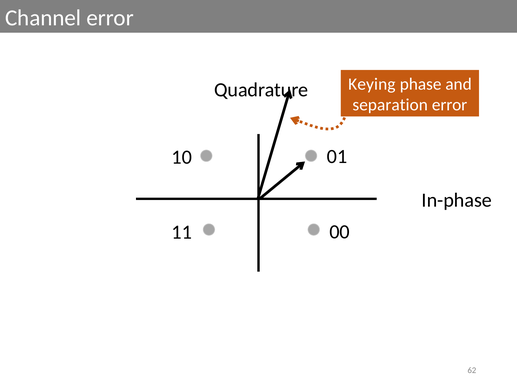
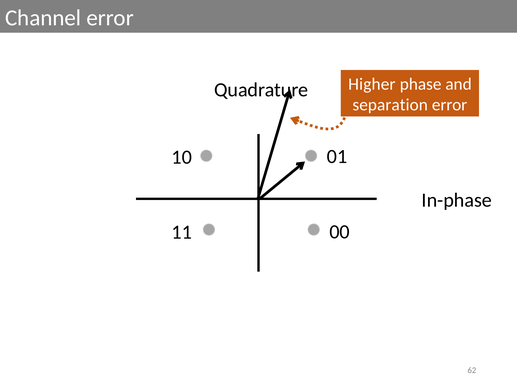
Keying: Keying -> Higher
